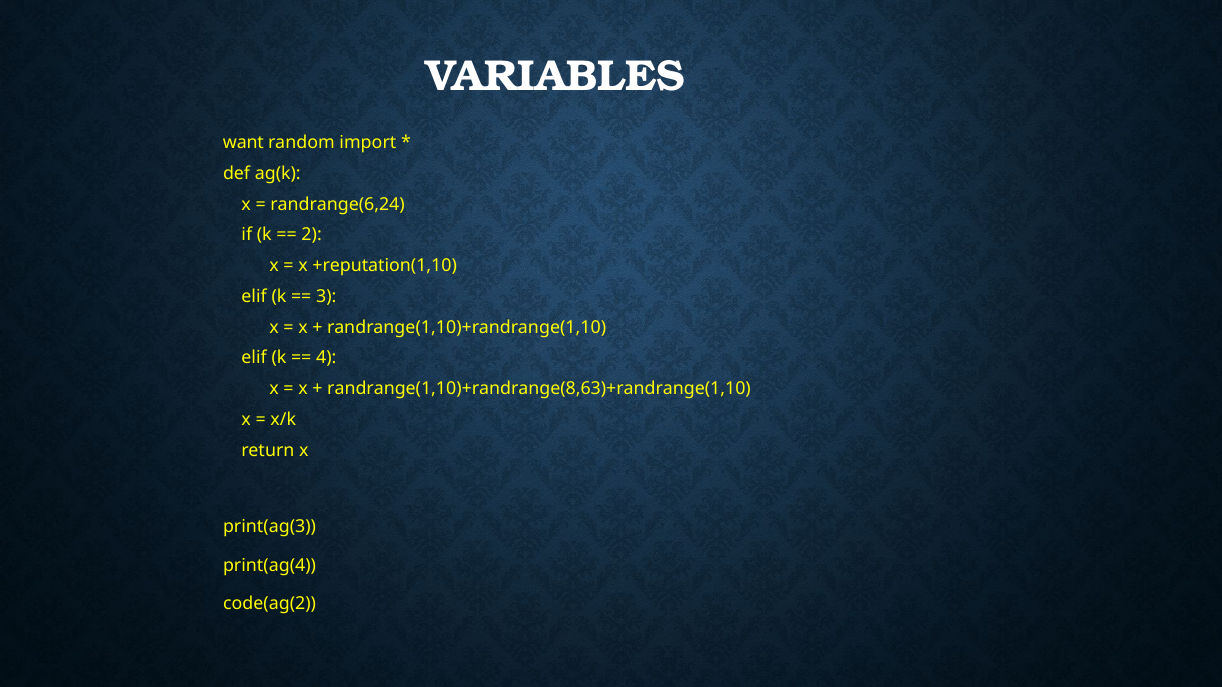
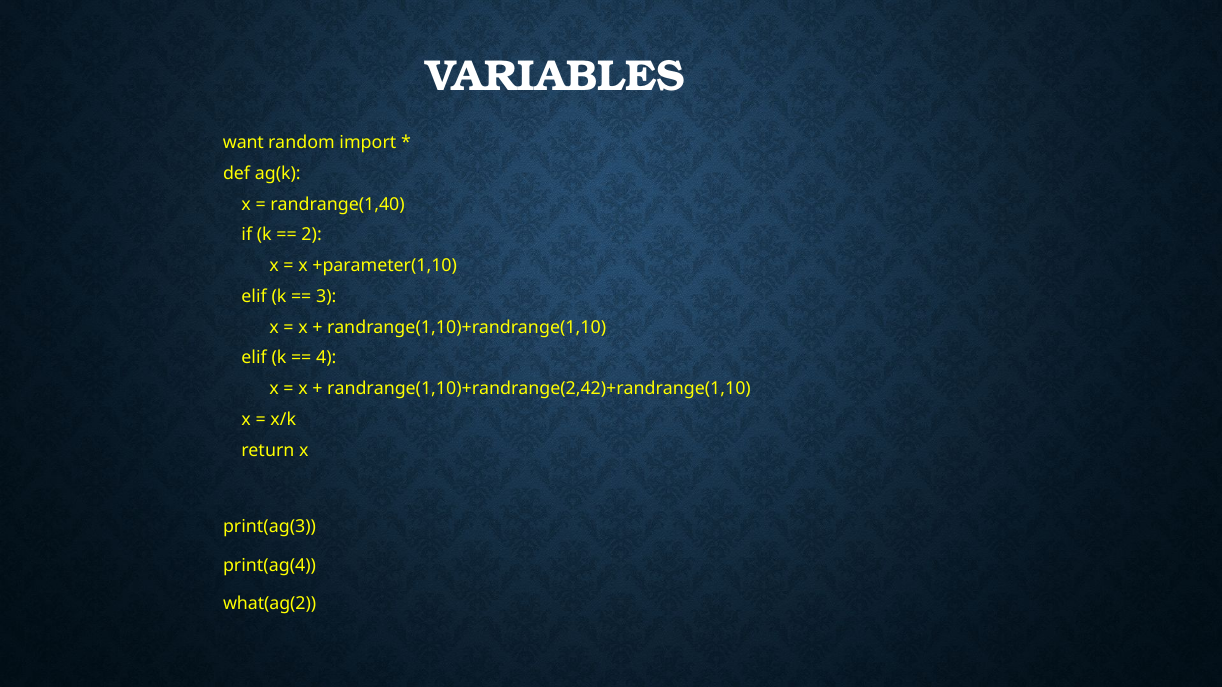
randrange(6,24: randrange(6,24 -> randrange(1,40
+reputation(1,10: +reputation(1,10 -> +parameter(1,10
randrange(1,10)+randrange(8,63)+randrange(1,10: randrange(1,10)+randrange(8,63)+randrange(1,10 -> randrange(1,10)+randrange(2,42)+randrange(1,10
code(ag(2: code(ag(2 -> what(ag(2
